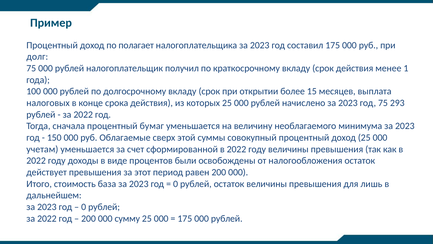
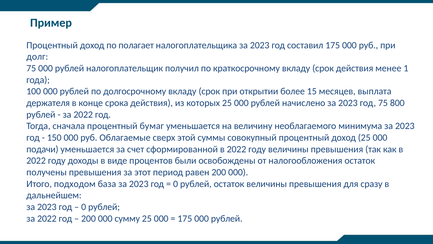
налоговых: налоговых -> держателя
293: 293 -> 800
учетам: учетам -> подачи
действует: действует -> получены
стоимость: стоимость -> подходом
лишь: лишь -> сразу
